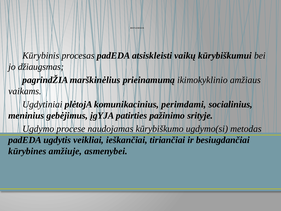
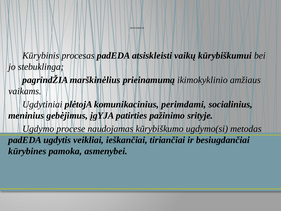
džiaugsmas: džiaugsmas -> stebuklinga
amžiuje: amžiuje -> pamoka
